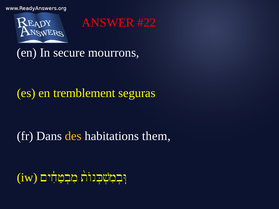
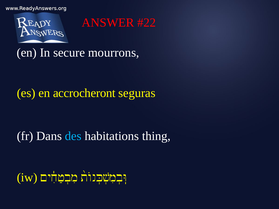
tremblement: tremblement -> accrocheront
des colour: yellow -> light blue
them: them -> thing
